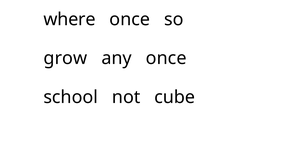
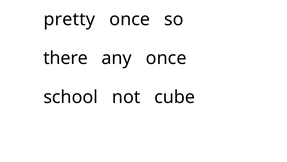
where: where -> pretty
grow: grow -> there
